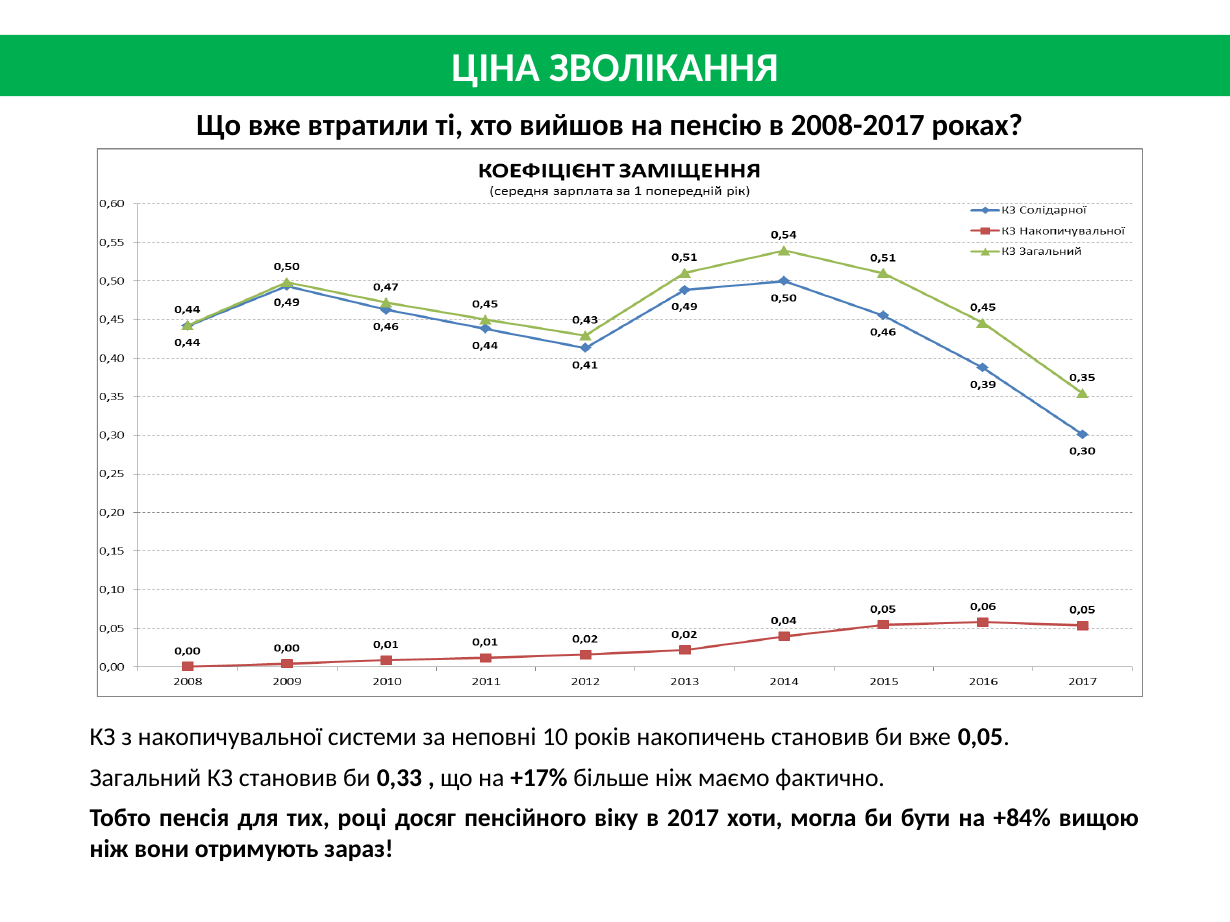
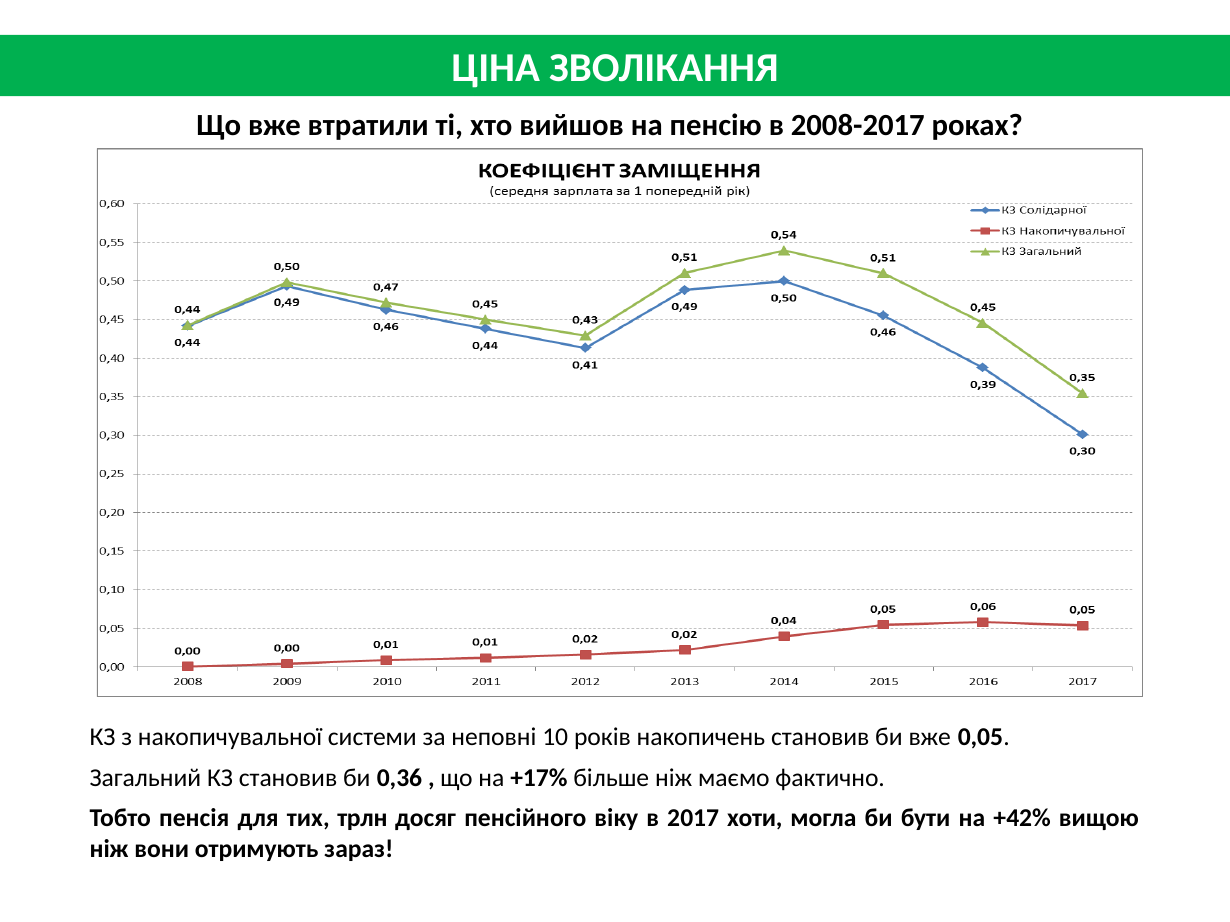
0,33: 0,33 -> 0,36
році: році -> трлн
+84%: +84% -> +42%
